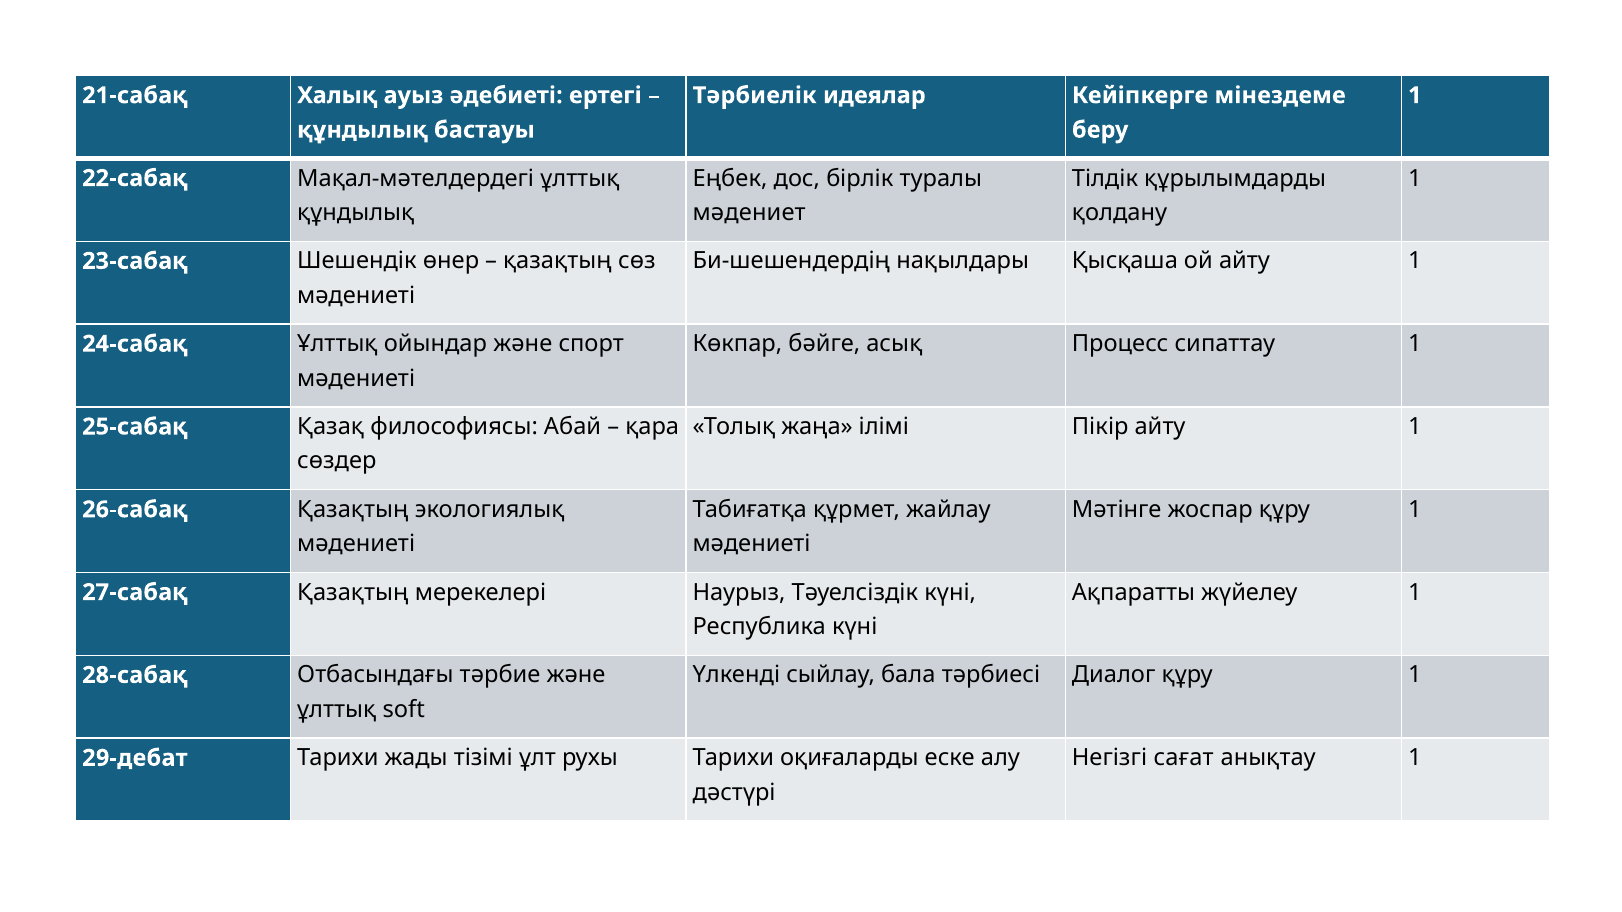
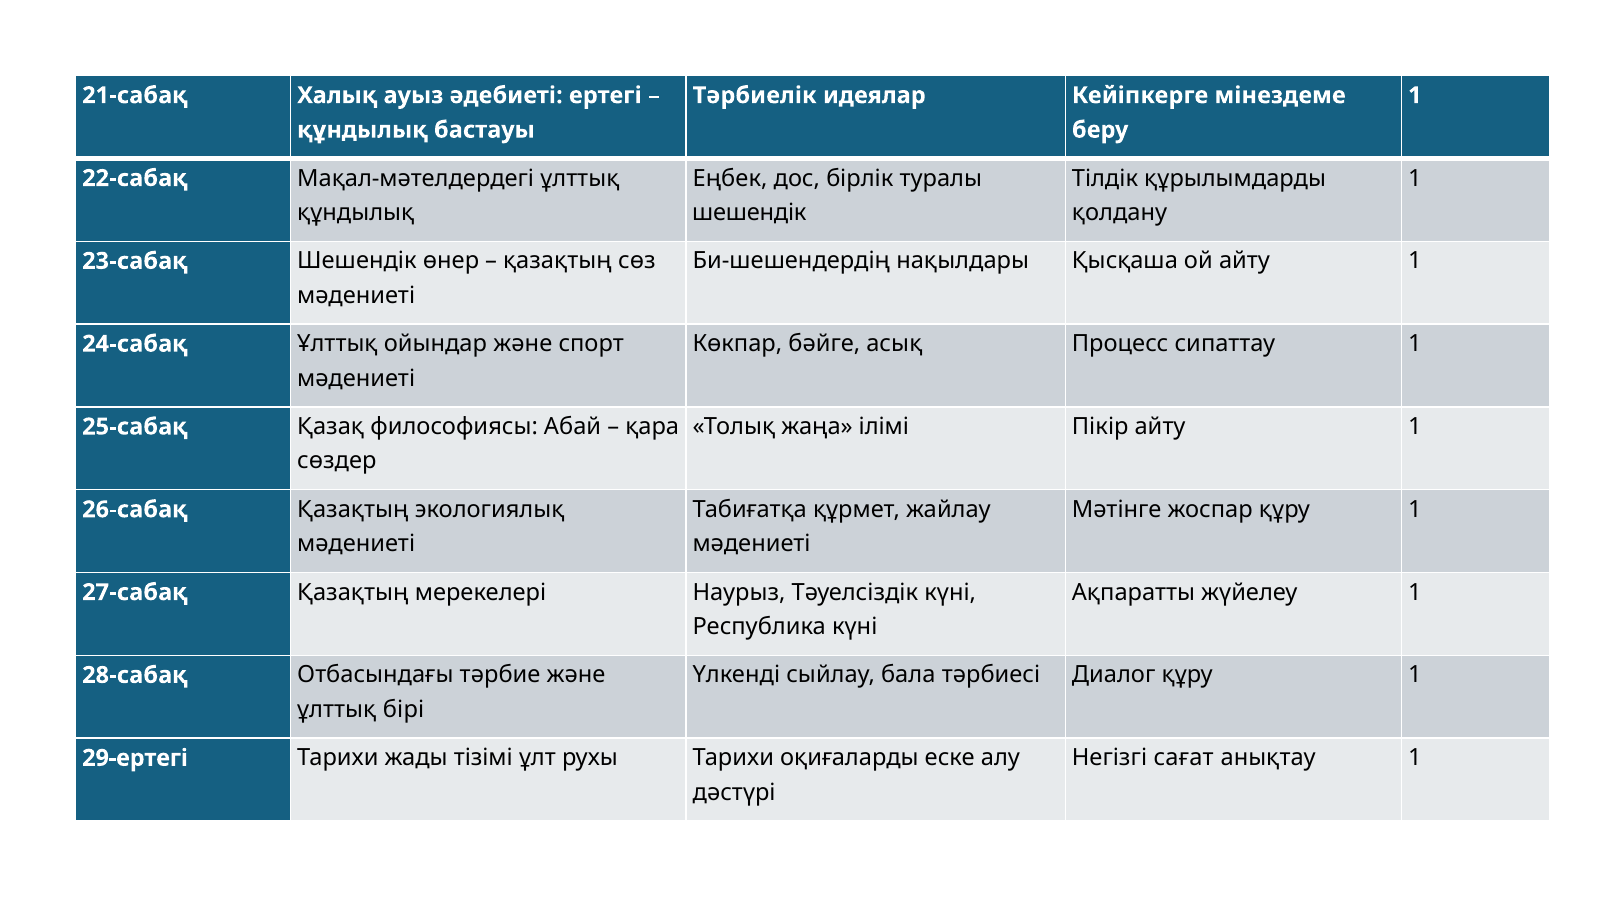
мәдениет at (749, 213): мәдениет -> шешендік
soft: soft -> бірі
29-дебат: 29-дебат -> 29-ертегі
